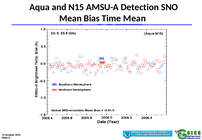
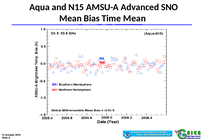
Detection: Detection -> Advanced
